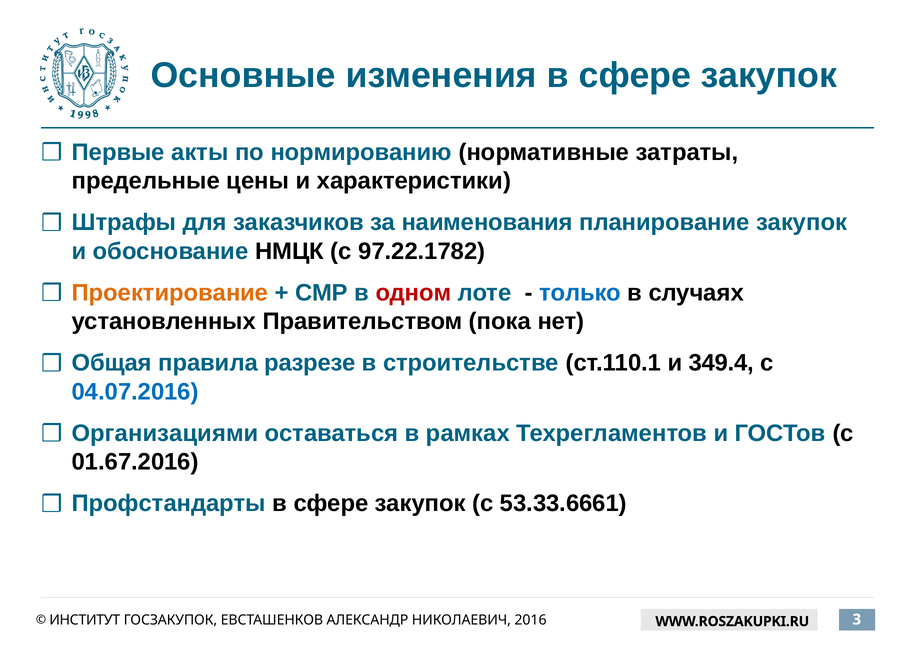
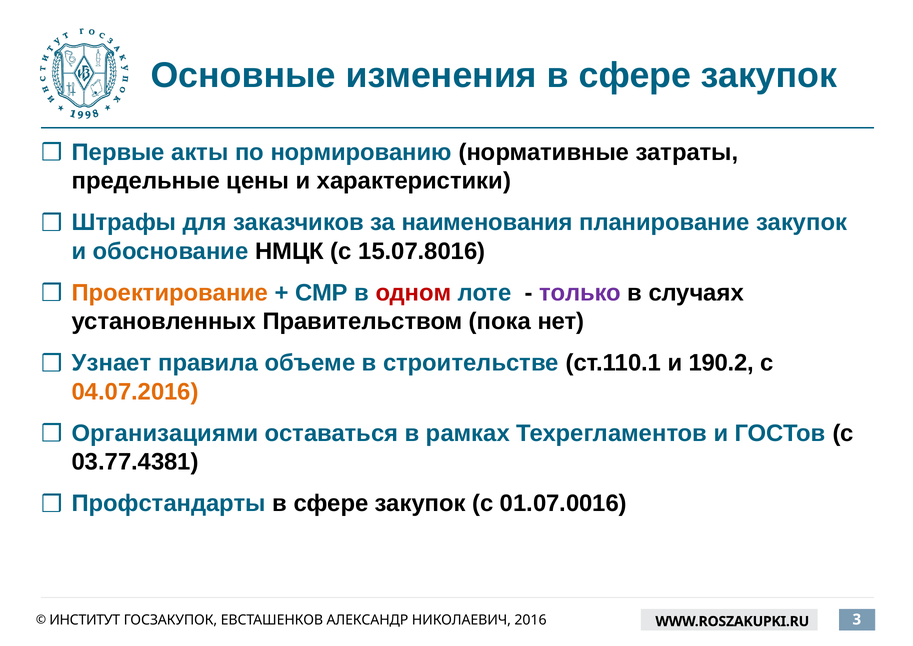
97.22.1782: 97.22.1782 -> 15.07.8016
только colour: blue -> purple
Общая: Общая -> Узнает
разрезе: разрезе -> объеме
349.4: 349.4 -> 190.2
04.07.2016 colour: blue -> orange
01.67.2016: 01.67.2016 -> 03.77.4381
53.33.6661: 53.33.6661 -> 01.07.0016
